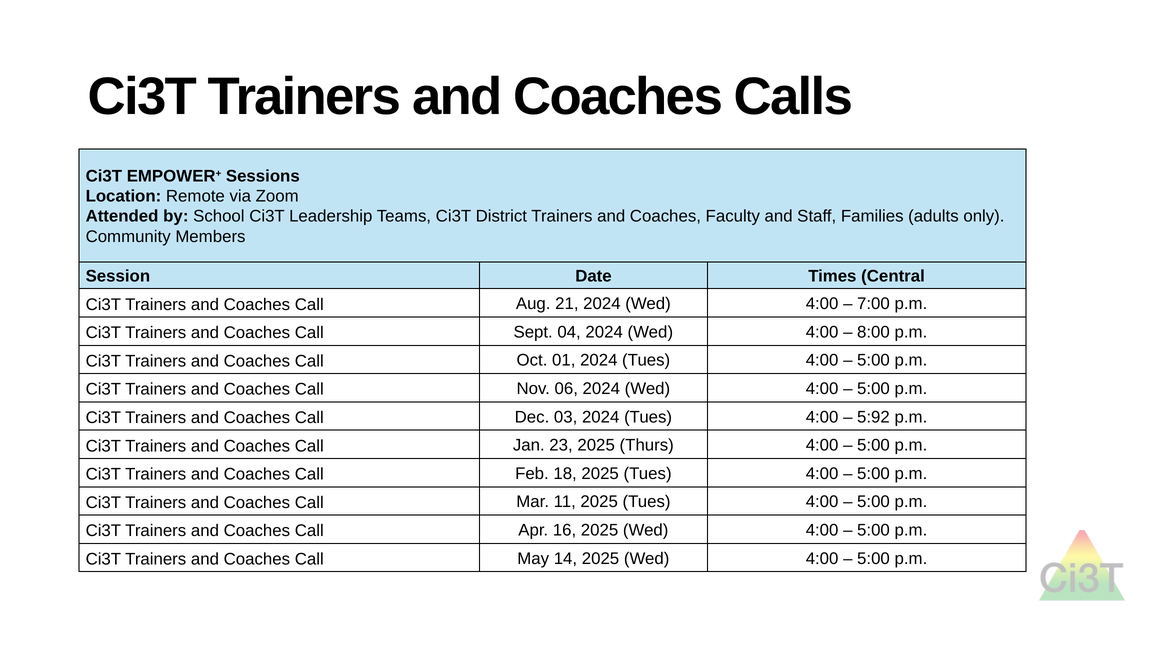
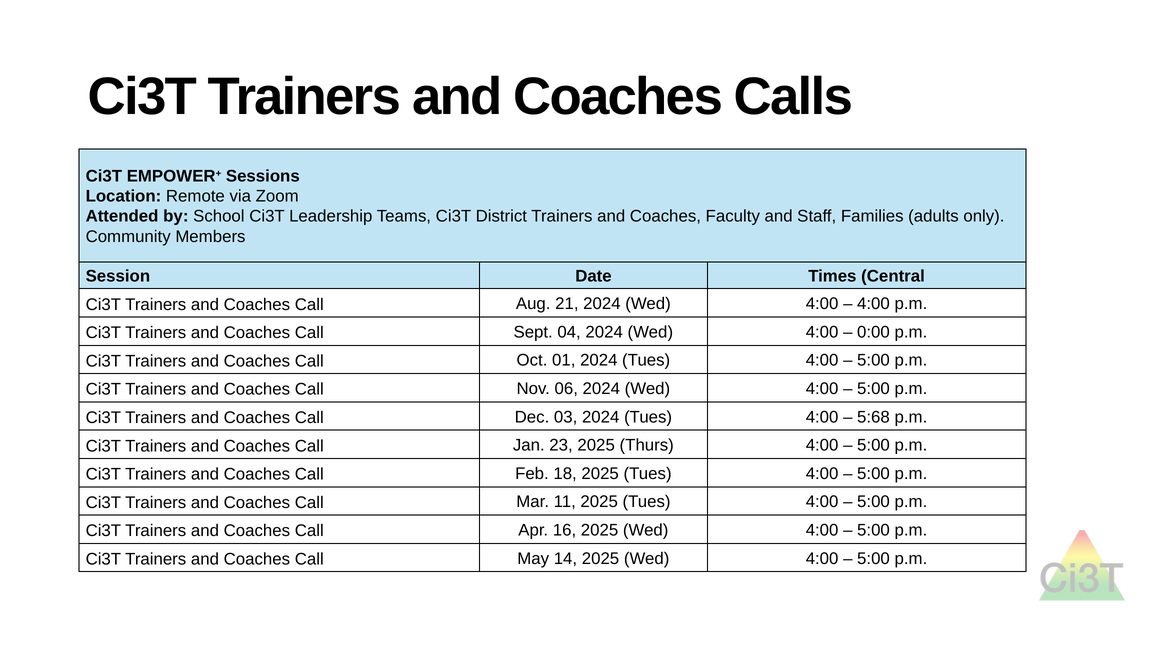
7:00 at (873, 304): 7:00 -> 4:00
8:00: 8:00 -> 0:00
5:92: 5:92 -> 5:68
